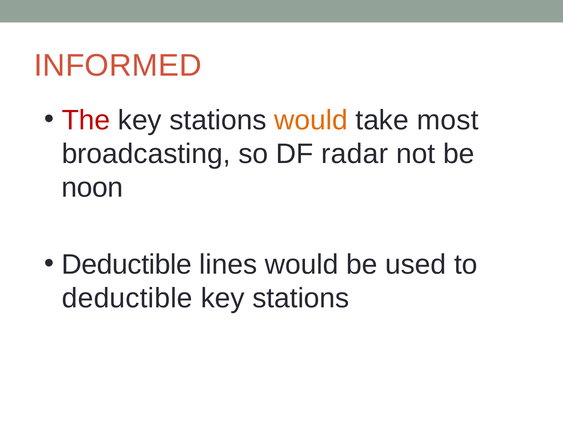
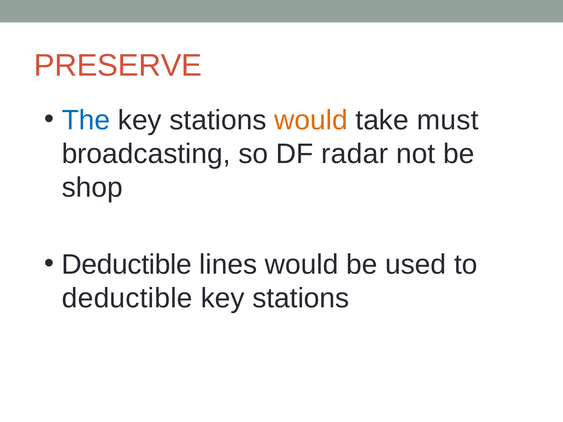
INFORMED: INFORMED -> PRESERVE
The colour: red -> blue
most: most -> must
noon: noon -> shop
